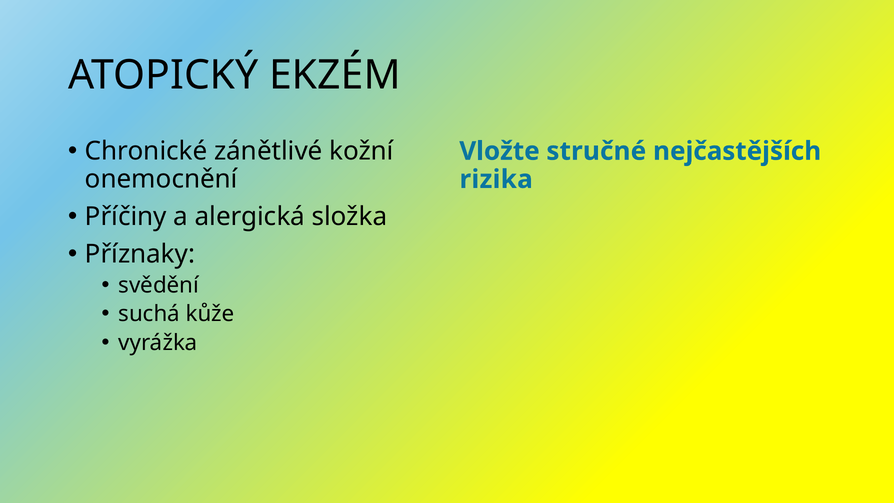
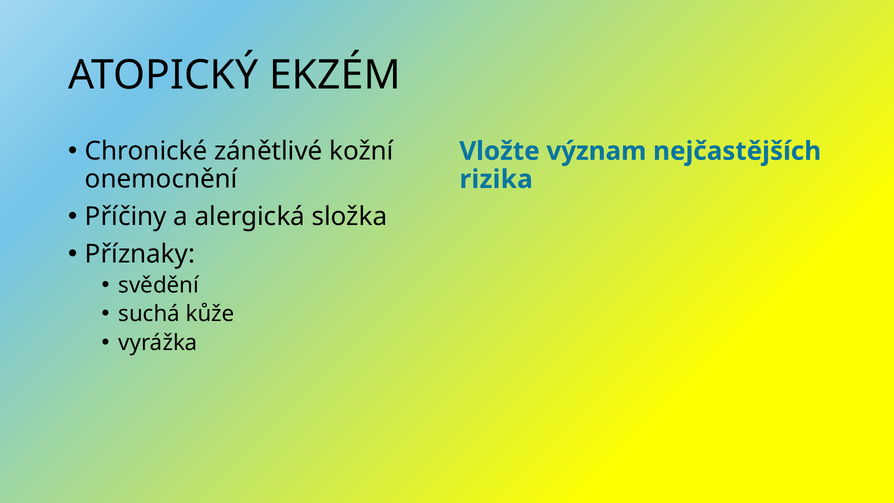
stručné: stručné -> význam
